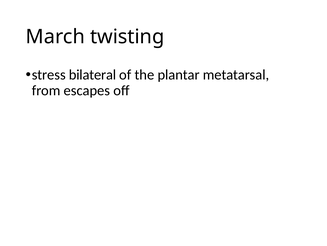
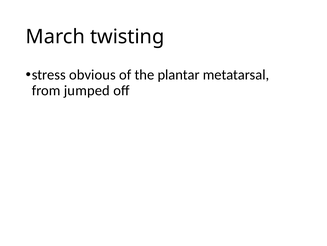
bilateral: bilateral -> obvious
escapes: escapes -> jumped
